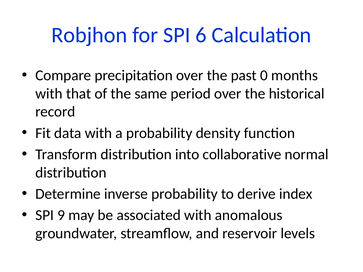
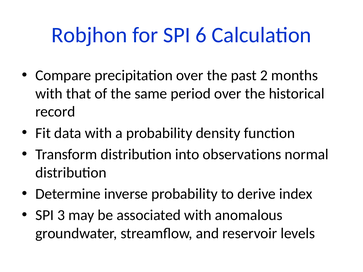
0: 0 -> 2
collaborative: collaborative -> observations
9: 9 -> 3
